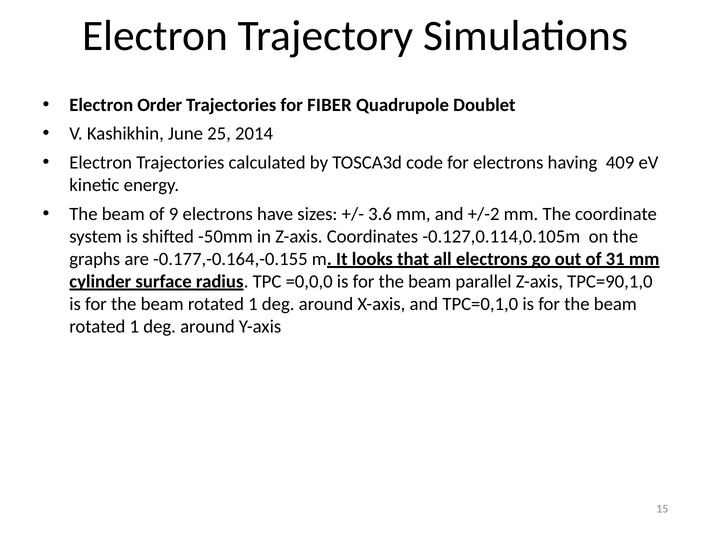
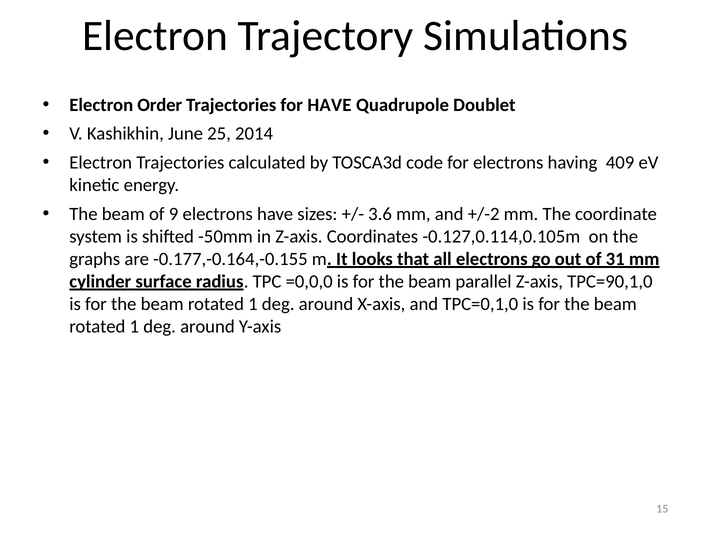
for FIBER: FIBER -> HAVE
